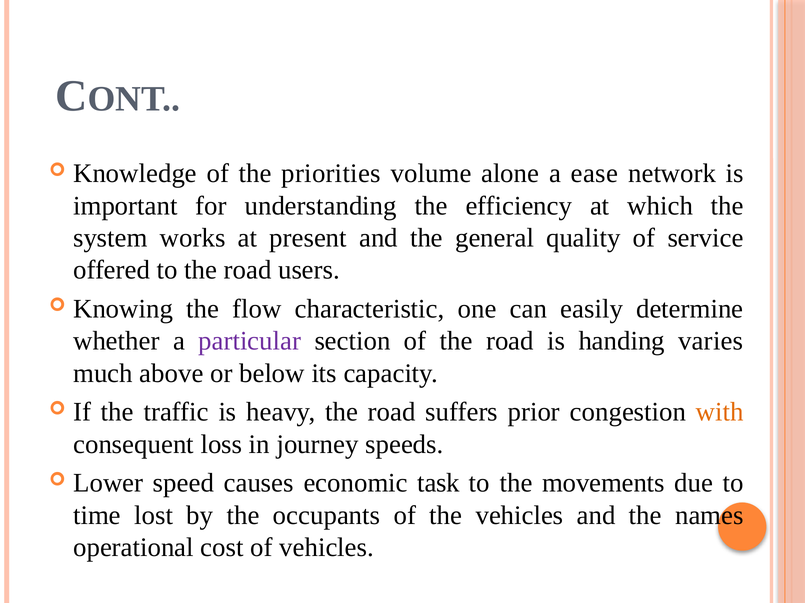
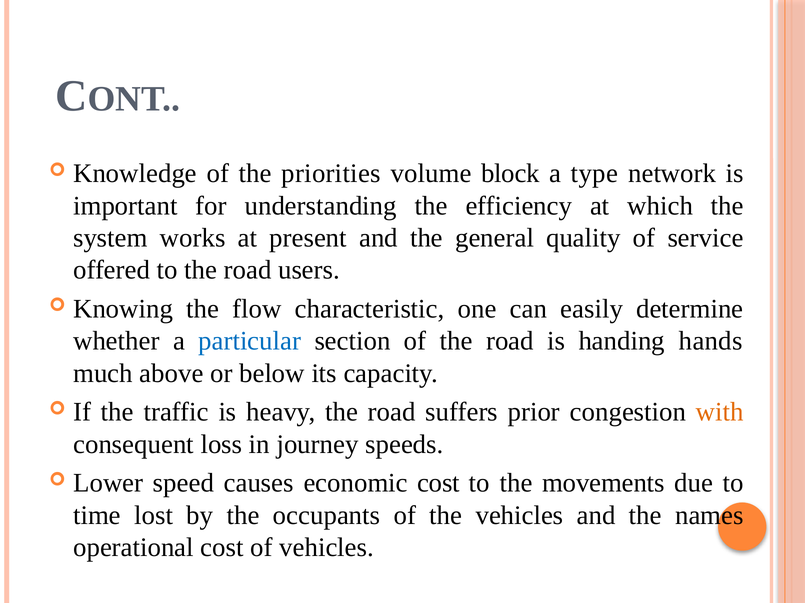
alone: alone -> block
ease: ease -> type
particular colour: purple -> blue
varies: varies -> hands
economic task: task -> cost
